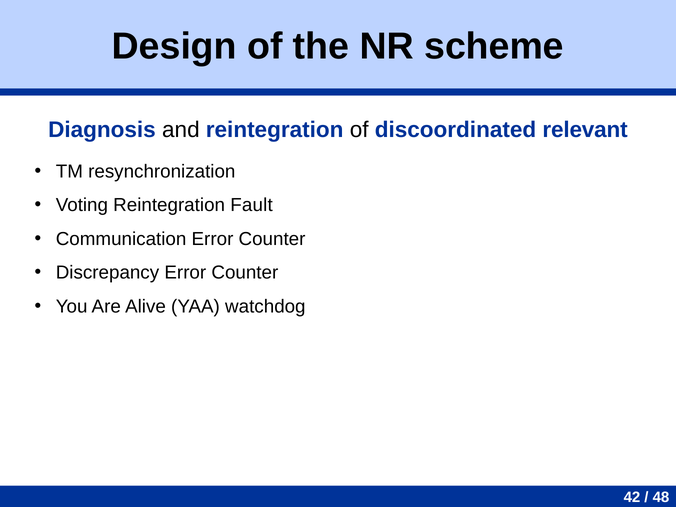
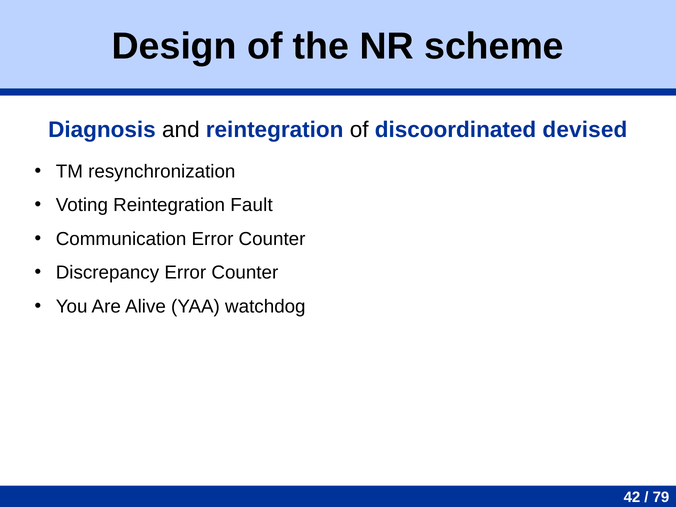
relevant: relevant -> devised
48: 48 -> 79
